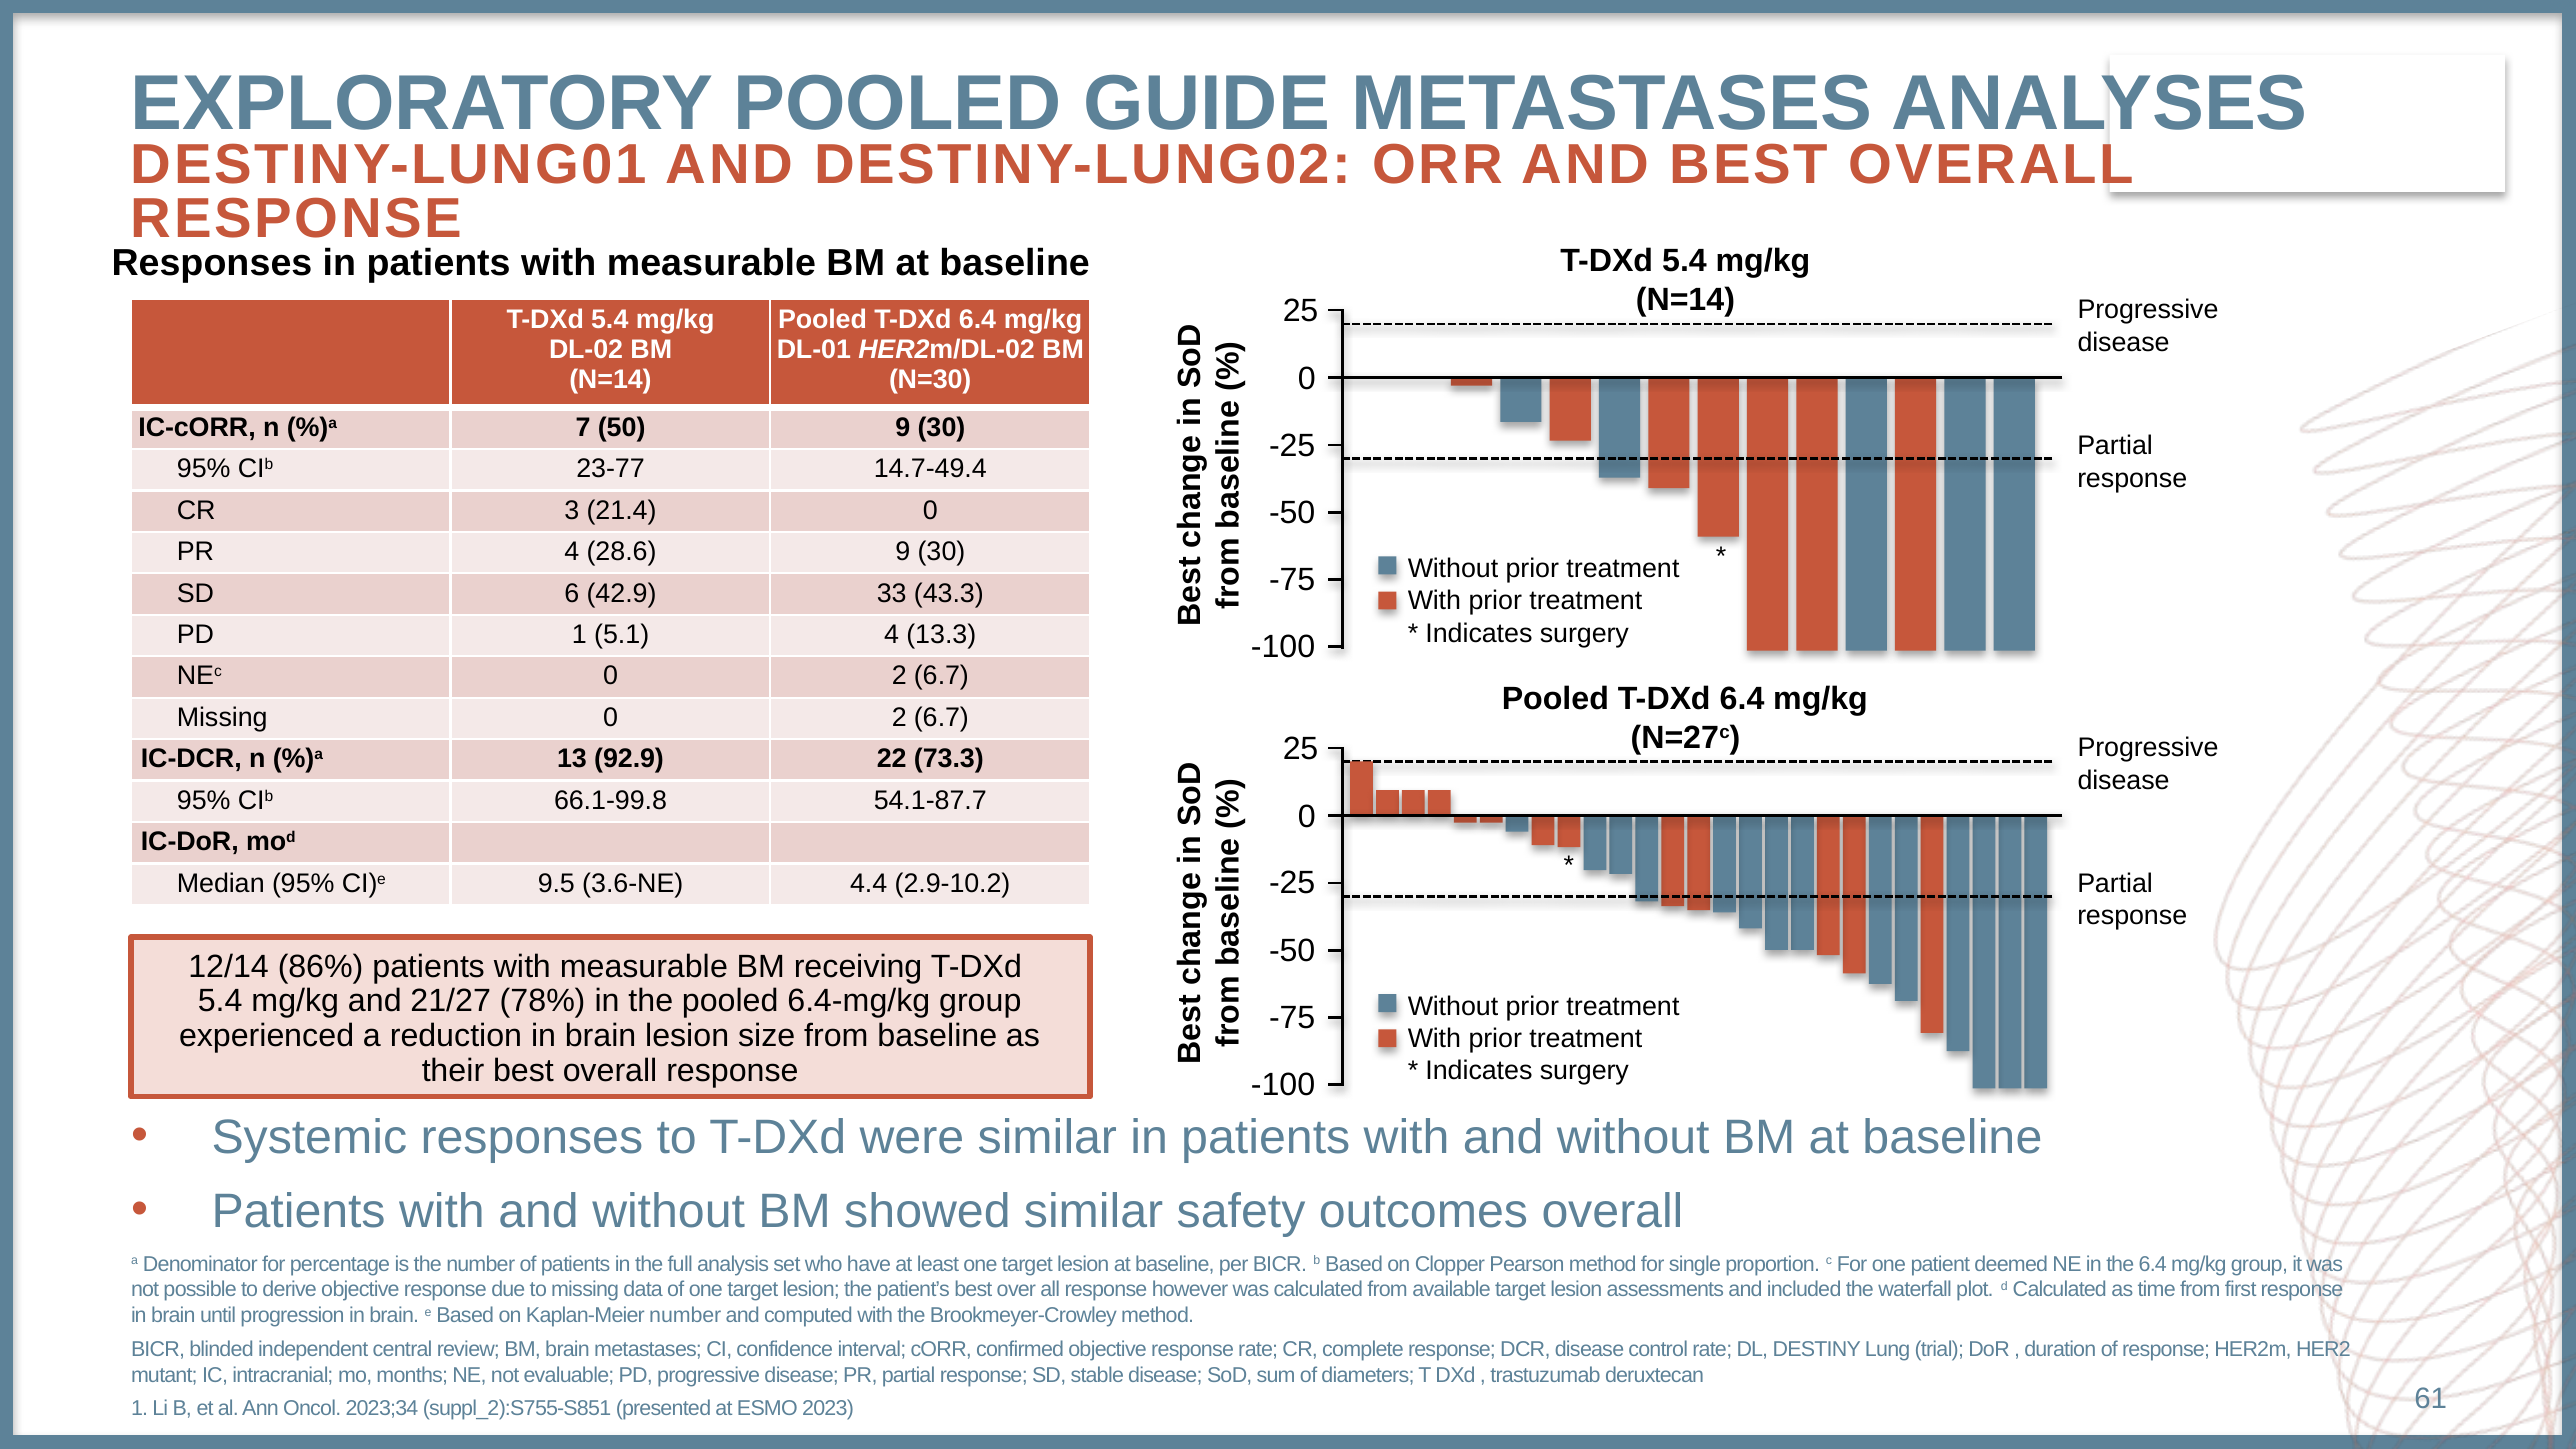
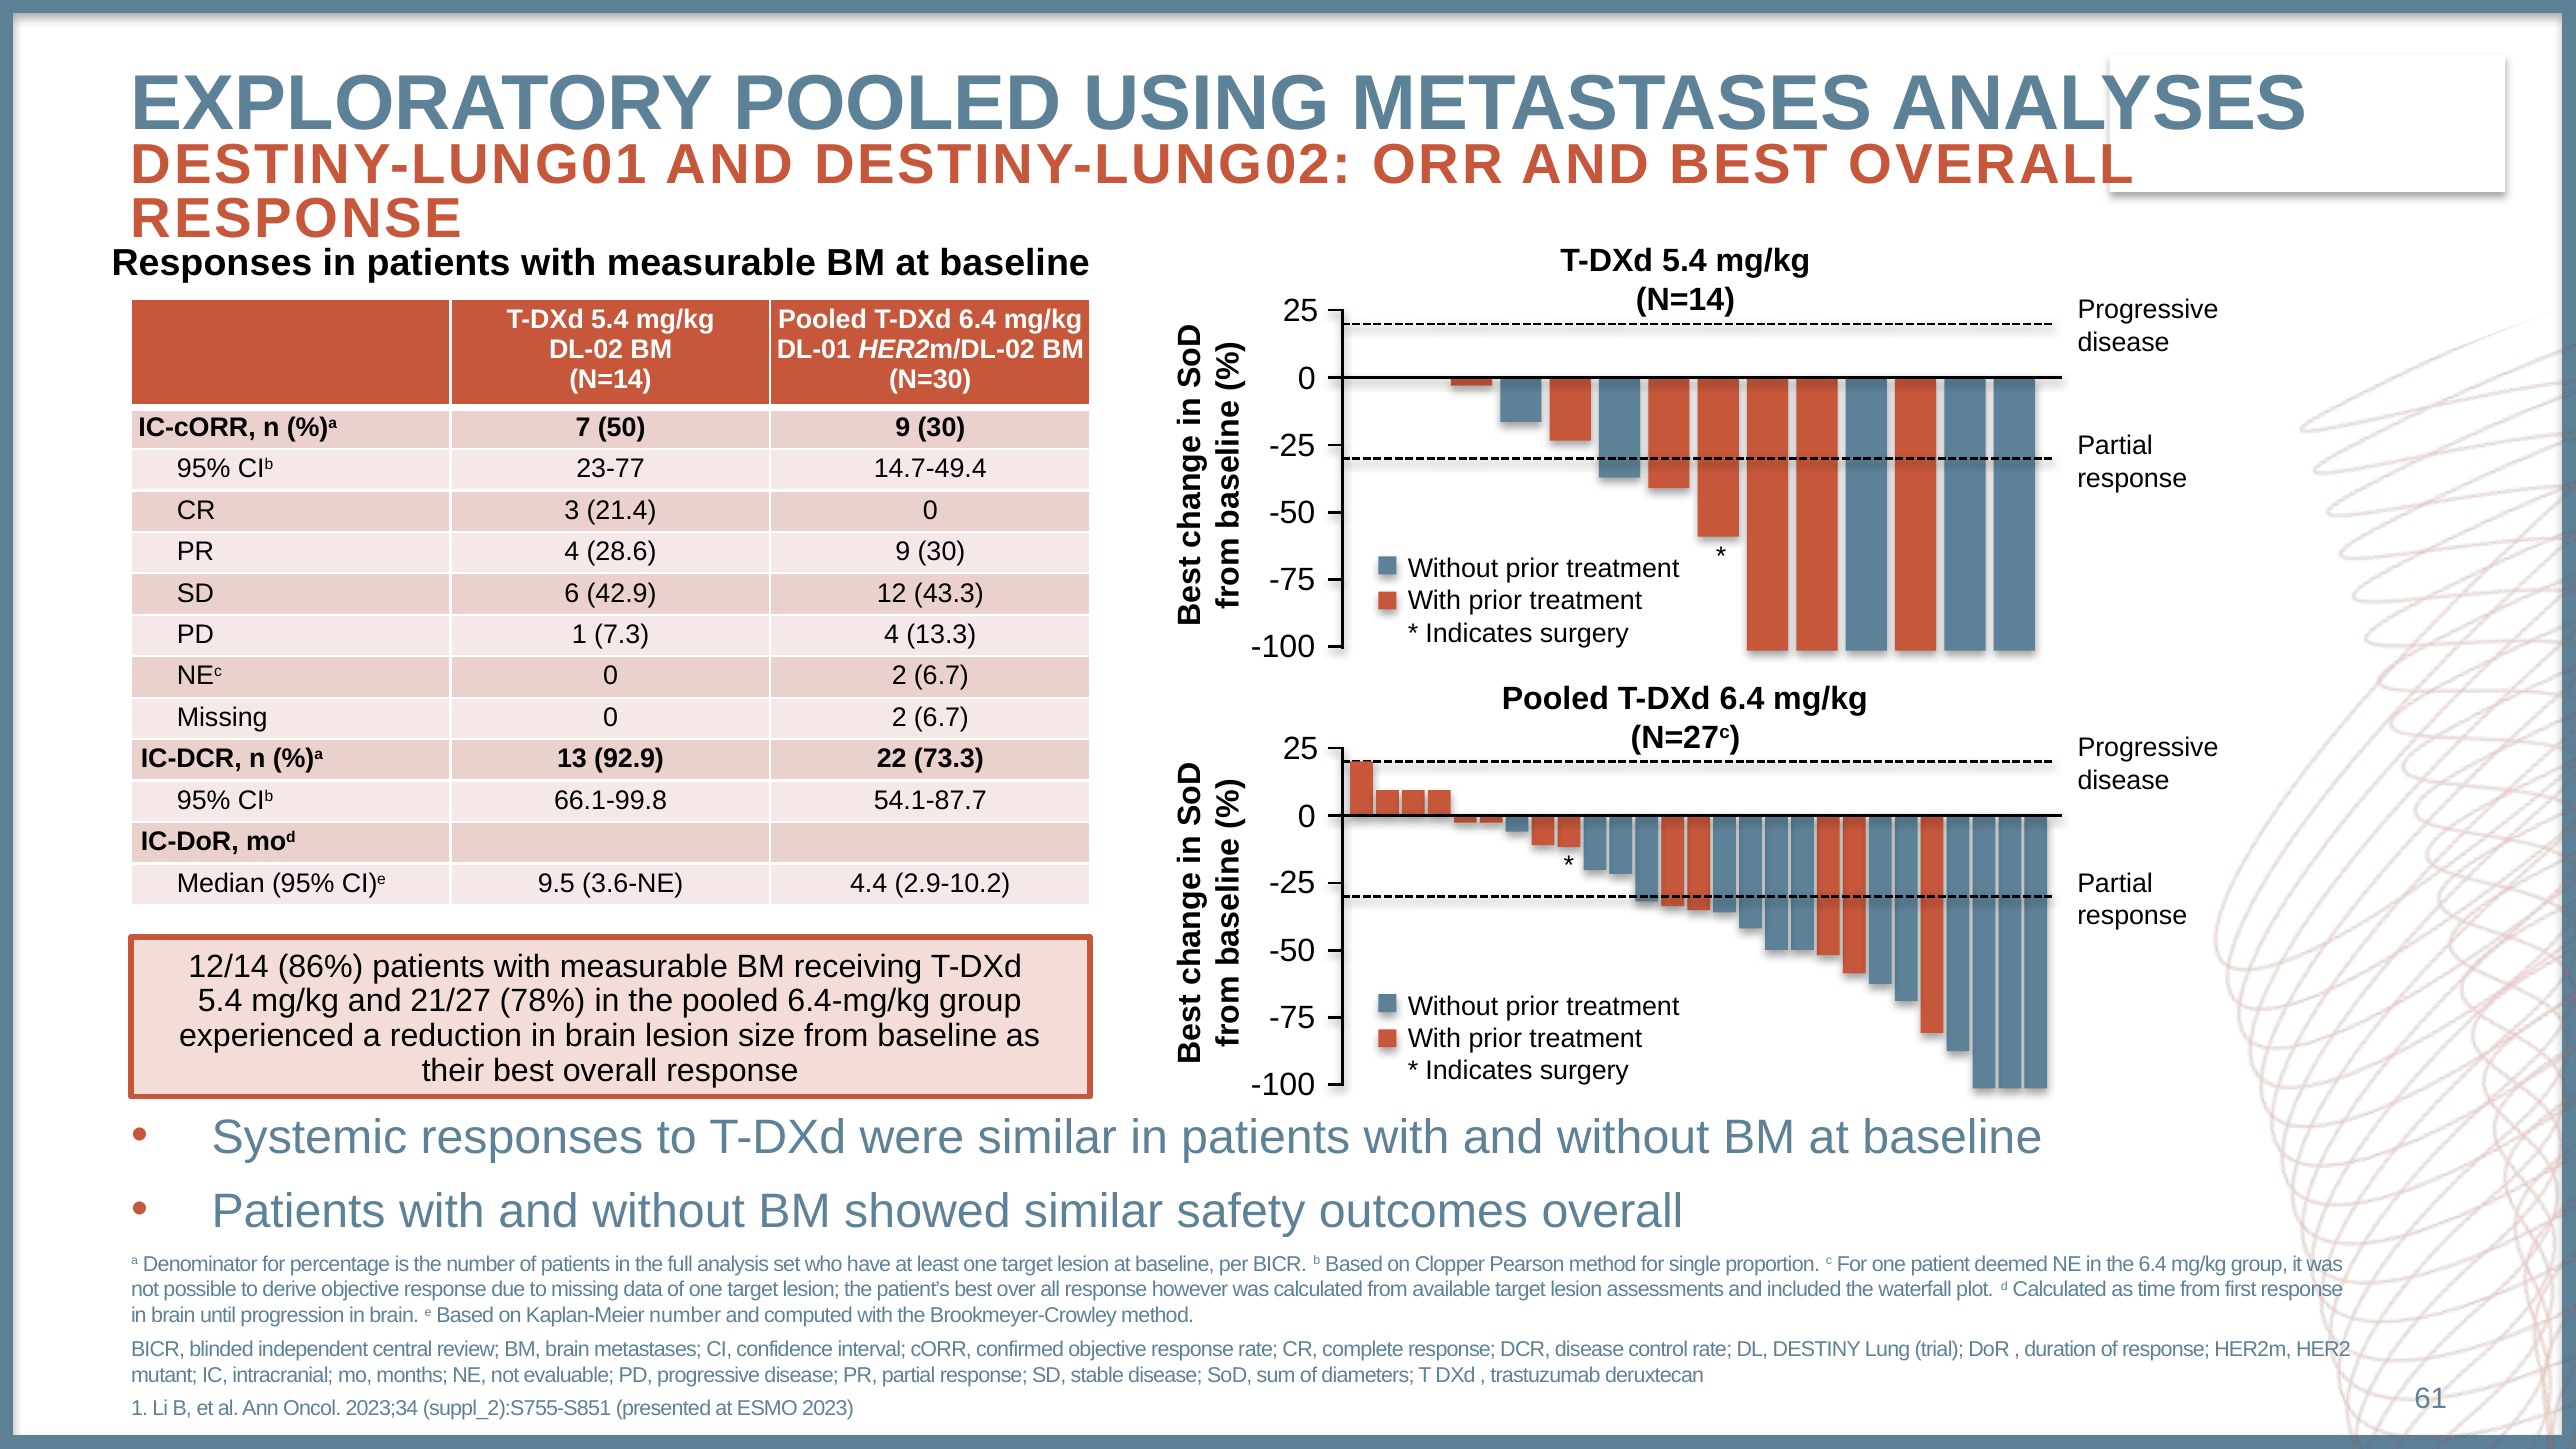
GUIDE: GUIDE -> USING
33: 33 -> 12
5.1: 5.1 -> 7.3
